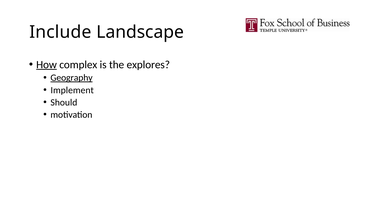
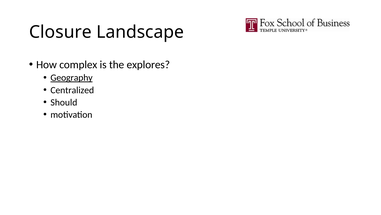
Include: Include -> Closure
How underline: present -> none
Implement: Implement -> Centralized
